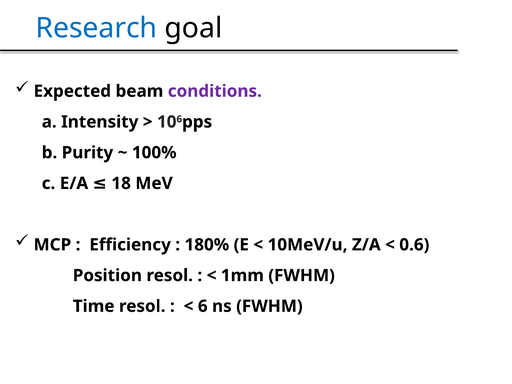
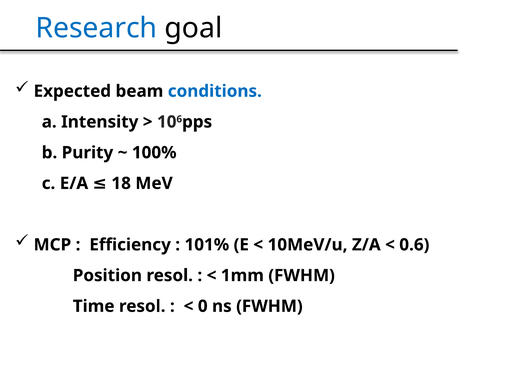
conditions colour: purple -> blue
180%: 180% -> 101%
6 at (203, 306): 6 -> 0
